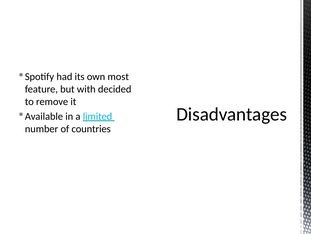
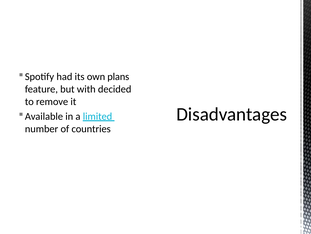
most: most -> plans
